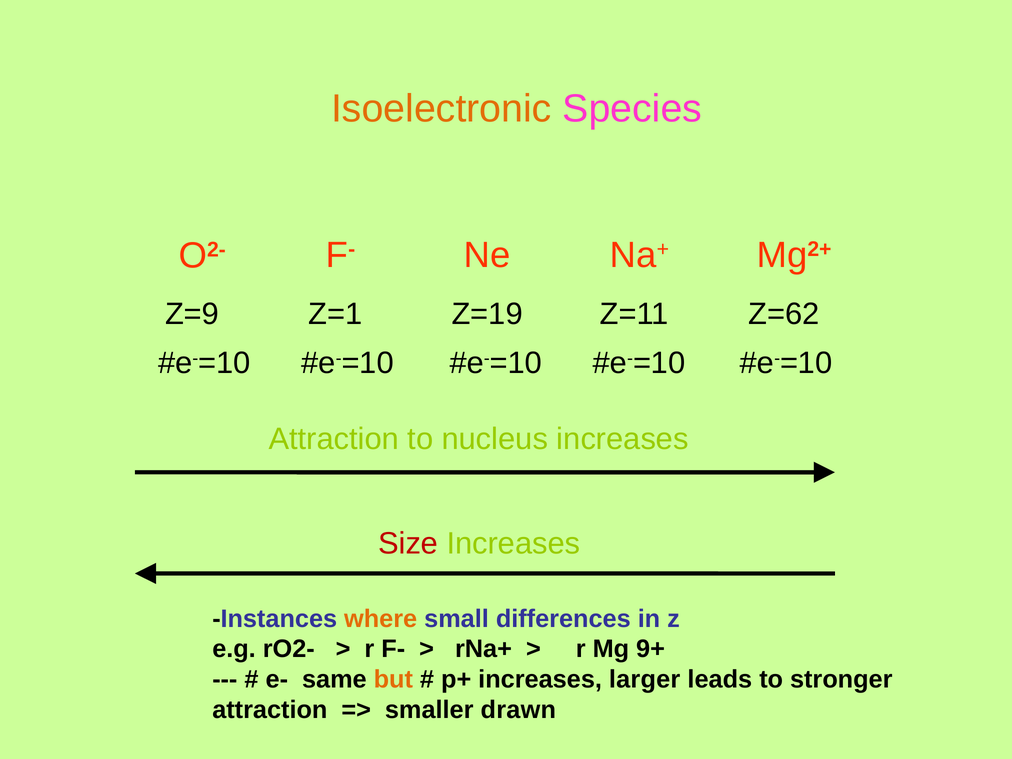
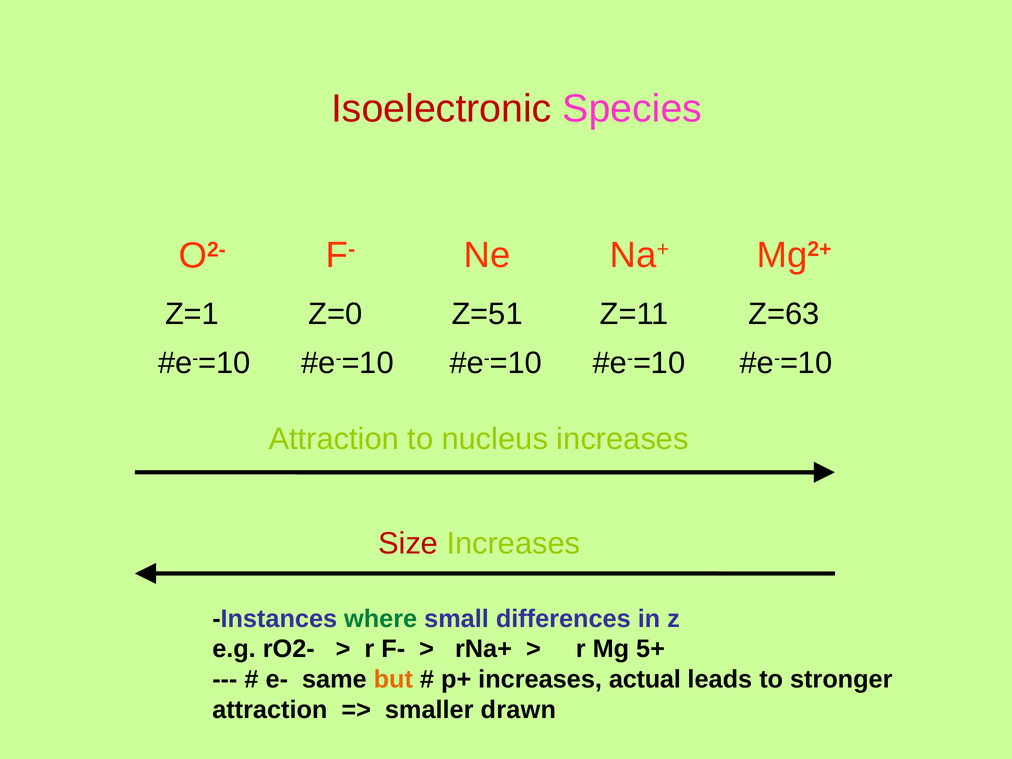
Isoelectronic colour: orange -> red
Z=1: Z=1 -> Z=0
Z=19: Z=19 -> Z=51
Z=62: Z=62 -> Z=63
Z=9: Z=9 -> Z=1
where colour: orange -> green
9+: 9+ -> 5+
larger: larger -> actual
